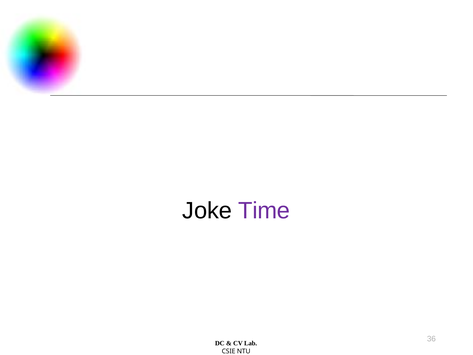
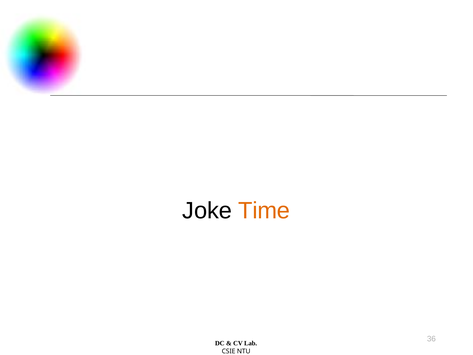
Time colour: purple -> orange
